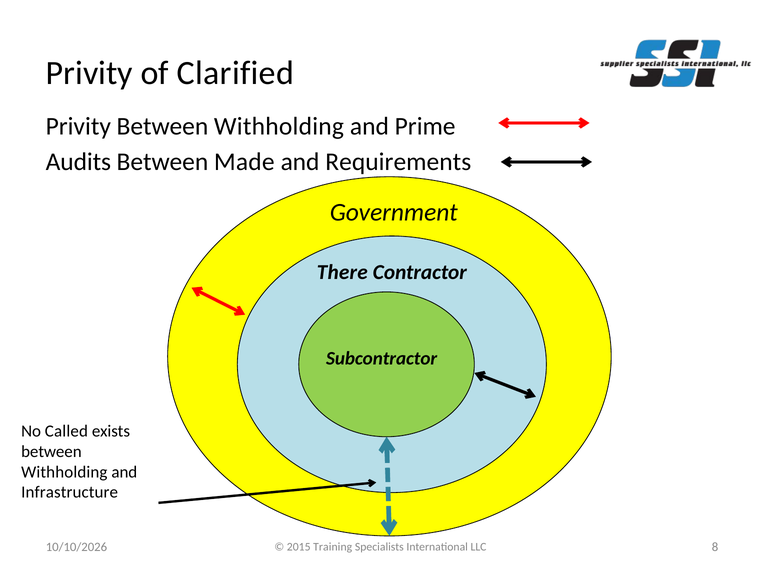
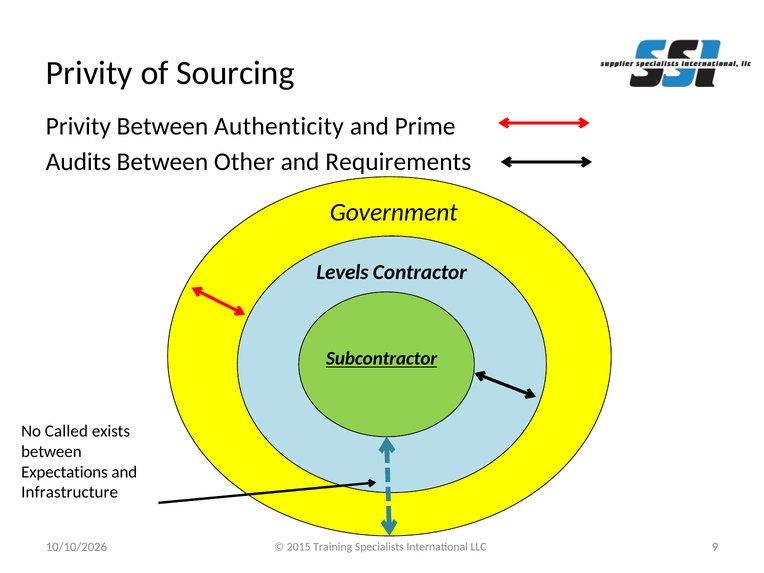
Clarified: Clarified -> Sourcing
Privity Between Withholding: Withholding -> Authenticity
Made: Made -> Other
There: There -> Levels
Subcontractor underline: none -> present
Withholding at (64, 472): Withholding -> Expectations
8: 8 -> 9
